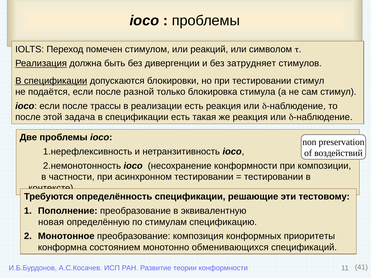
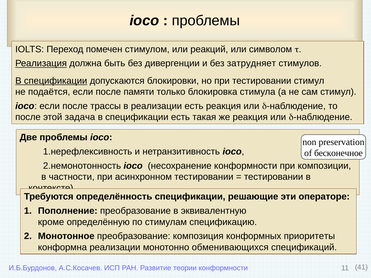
разной: разной -> памяти
воздействий: воздействий -> бесконечное
тестовому: тестовому -> операторе
новая: новая -> кроме
конформна состоянием: состоянием -> реализации
